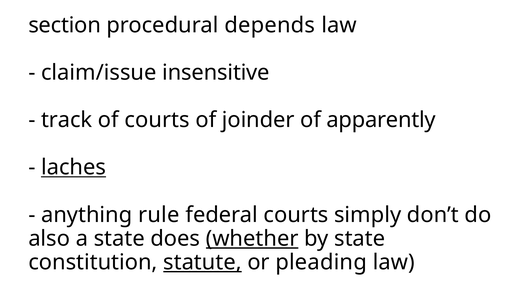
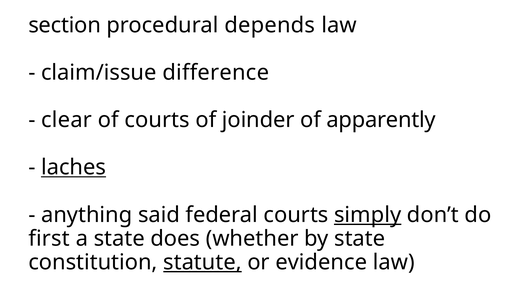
insensitive: insensitive -> difference
track: track -> clear
rule: rule -> said
simply underline: none -> present
also: also -> first
whether underline: present -> none
pleading: pleading -> evidence
